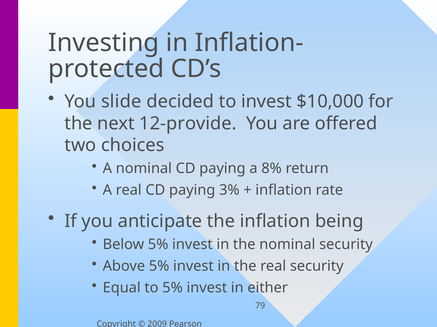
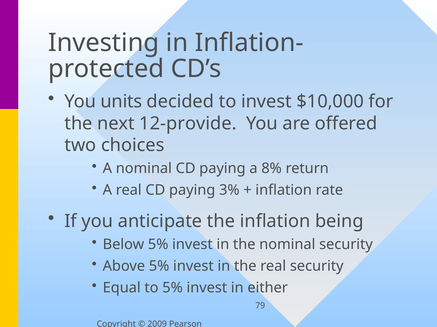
slide: slide -> units
